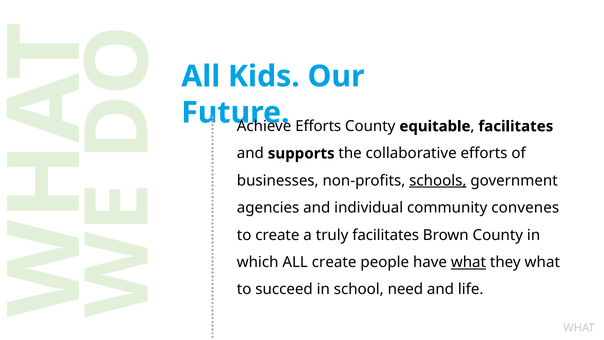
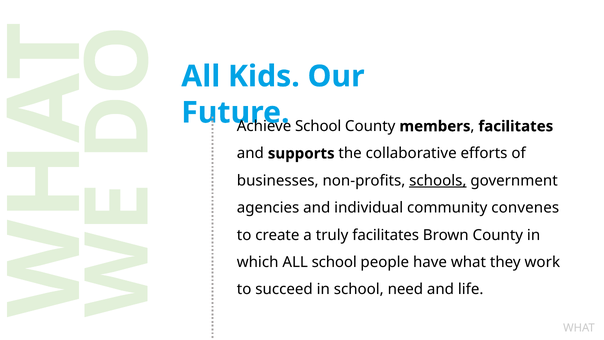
Efforts at (318, 126): Efforts -> School
equitable: equitable -> members
ALL create: create -> school
what at (468, 262) underline: present -> none
they what: what -> work
